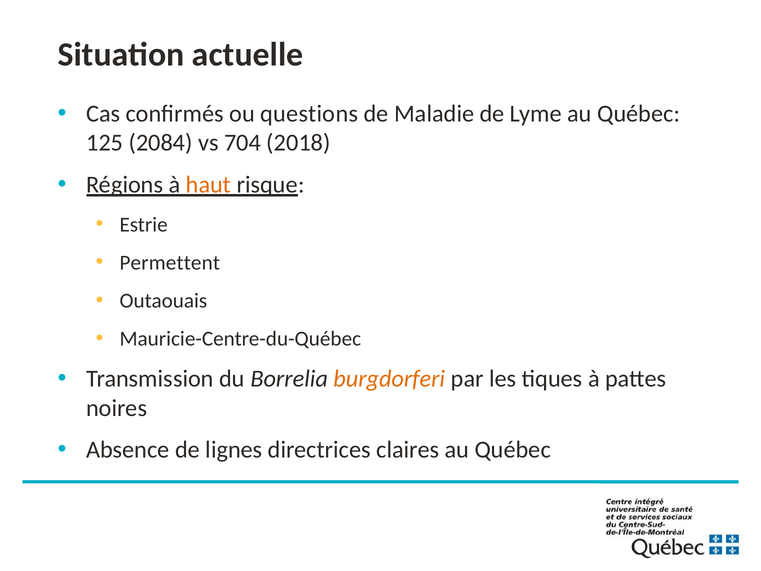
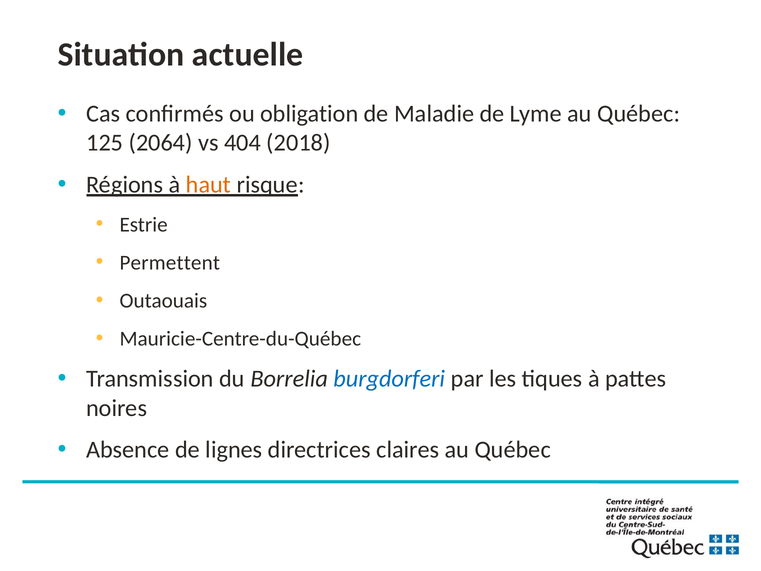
questions: questions -> obligation
2084: 2084 -> 2064
704: 704 -> 404
burgdorferi colour: orange -> blue
